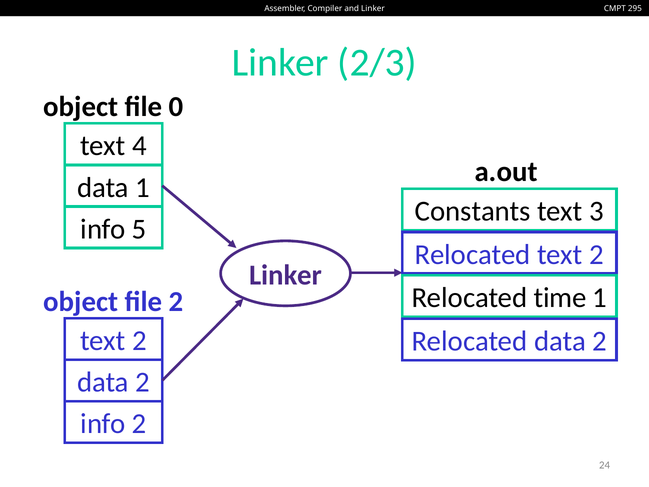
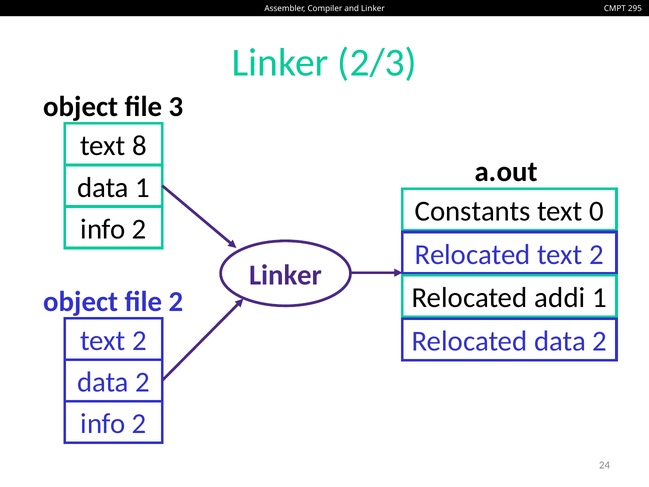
0: 0 -> 3
4: 4 -> 8
3: 3 -> 0
5 at (139, 229): 5 -> 2
time: time -> addi
